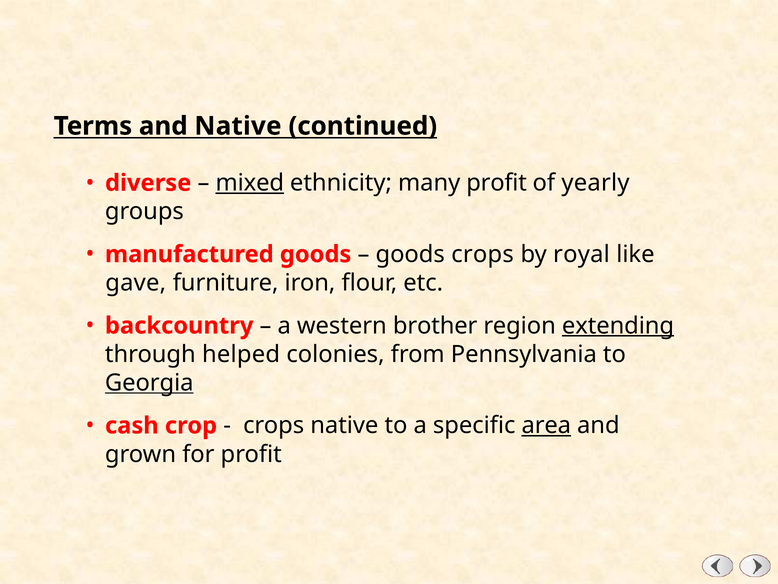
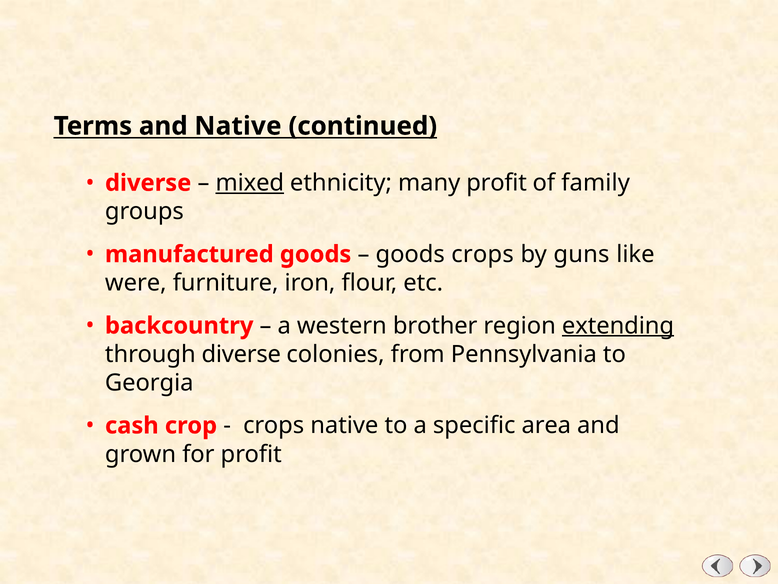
yearly: yearly -> family
royal: royal -> guns
gave: gave -> were
through helped: helped -> diverse
Georgia underline: present -> none
area underline: present -> none
